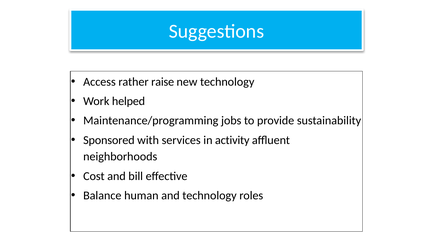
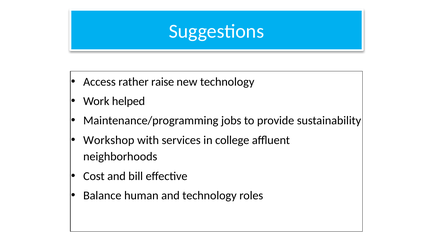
Sponsored: Sponsored -> Workshop
activity: activity -> college
